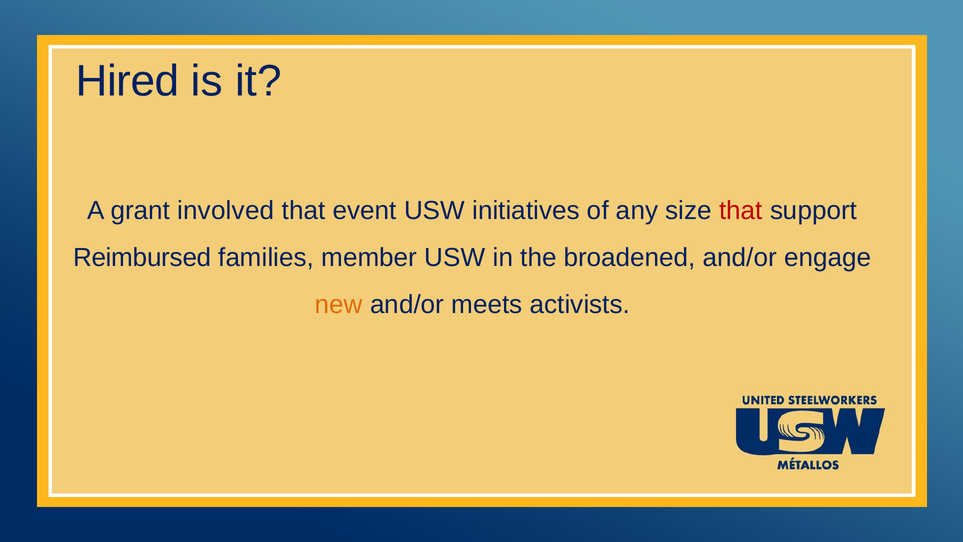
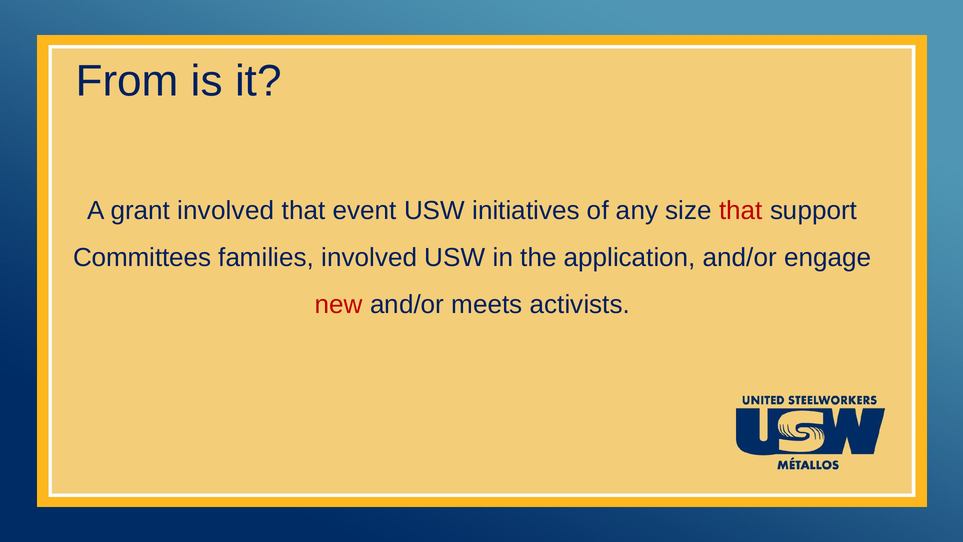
Hired: Hired -> From
Reimbursed: Reimbursed -> Committees
families member: member -> involved
broadened: broadened -> application
new colour: orange -> red
